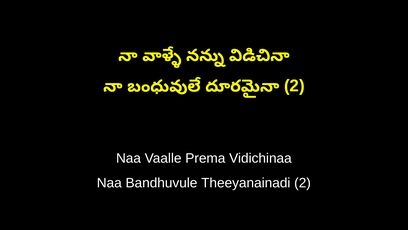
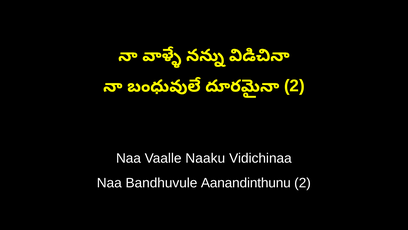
Prema: Prema -> Naaku
Theeyanainadi: Theeyanainadi -> Aanandinthunu
